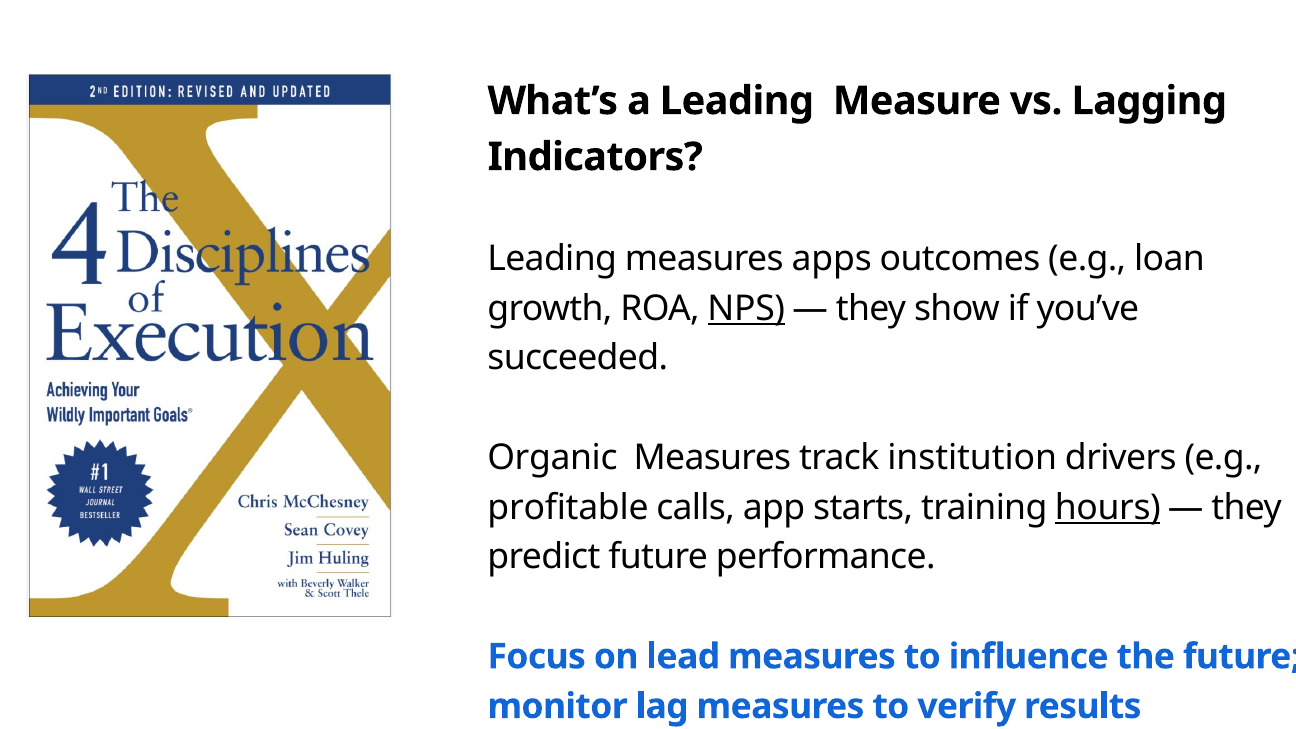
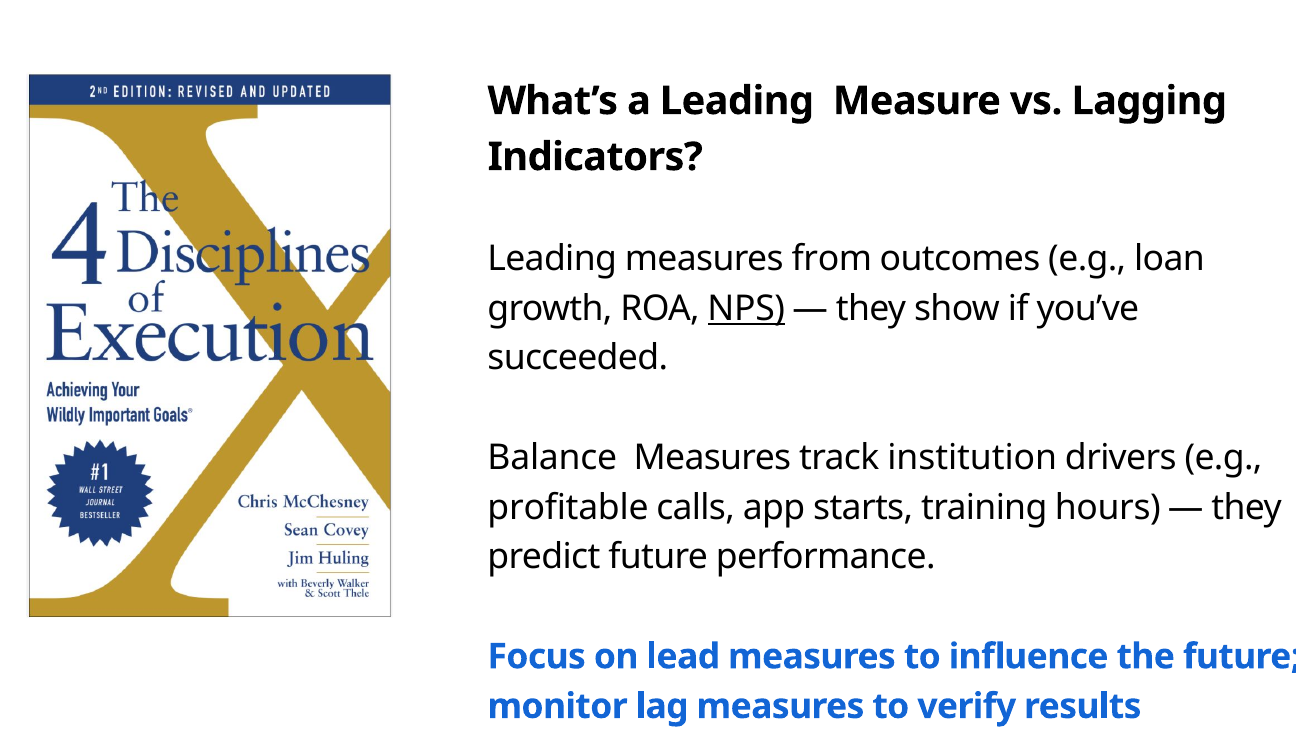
apps: apps -> from
Organic: Organic -> Balance
hours underline: present -> none
